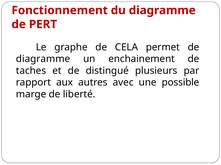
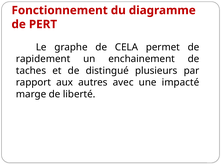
diagramme at (43, 59): diagramme -> rapidement
possible: possible -> impacté
